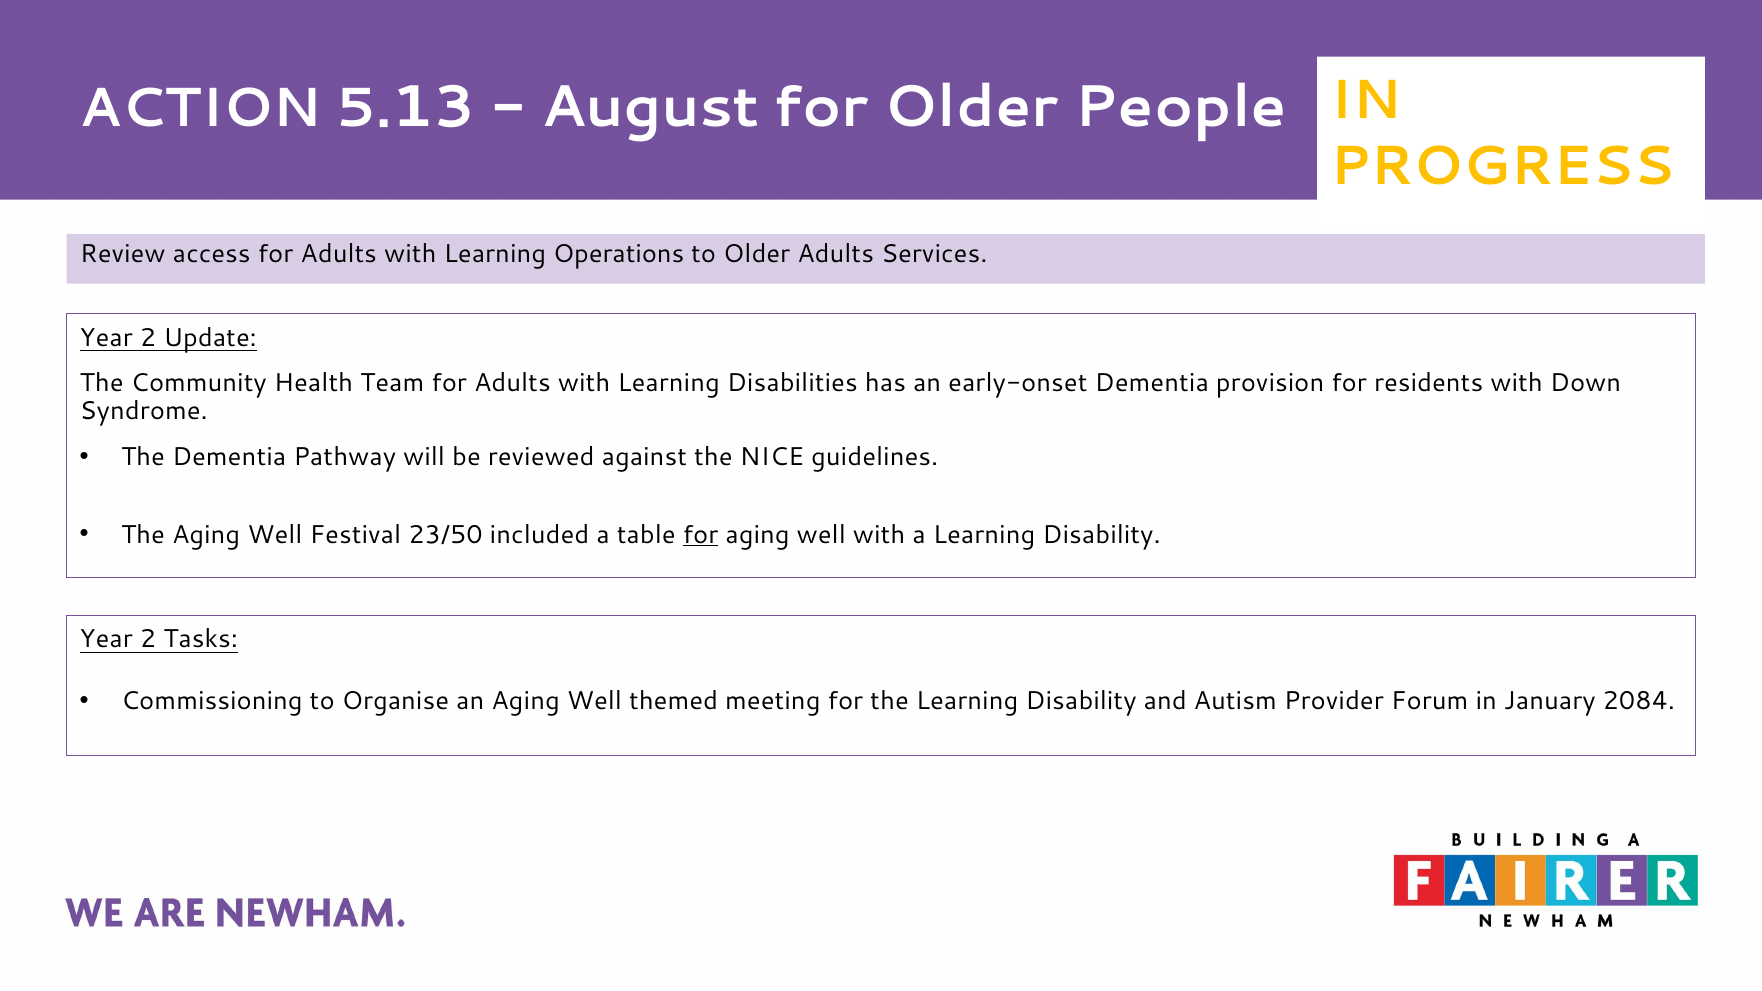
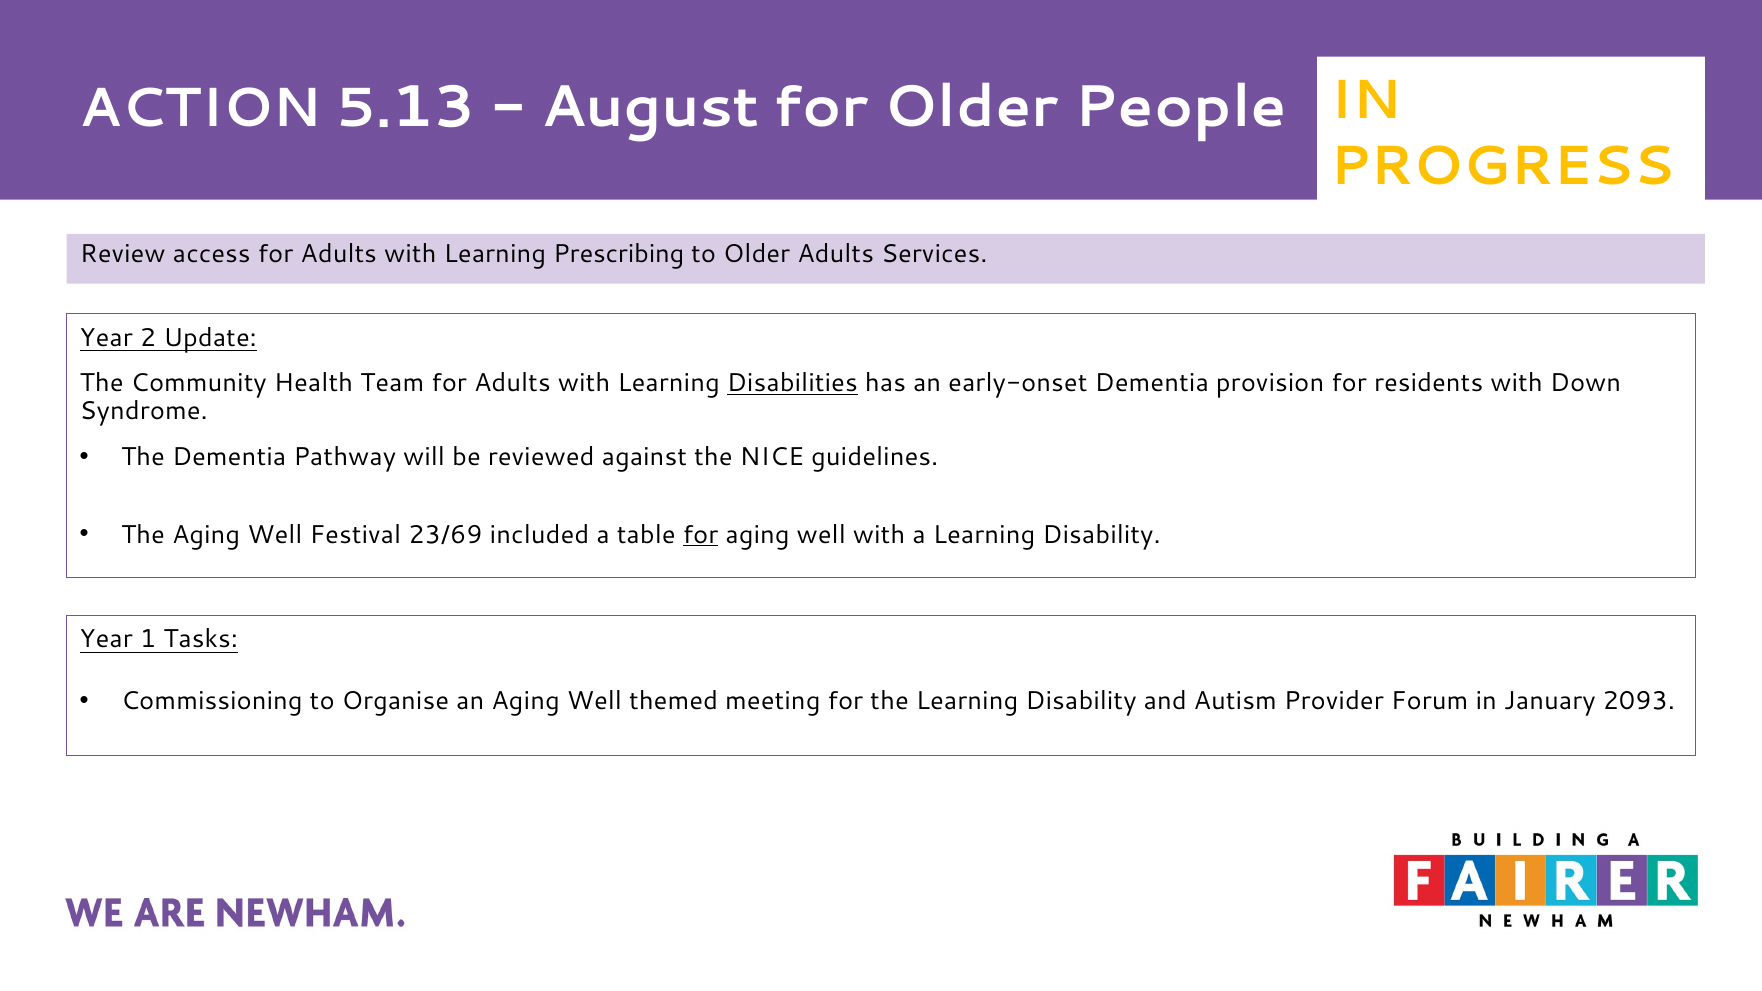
Operations: Operations -> Prescribing
Disabilities underline: none -> present
23/50: 23/50 -> 23/69
2 at (148, 639): 2 -> 1
2084: 2084 -> 2093
